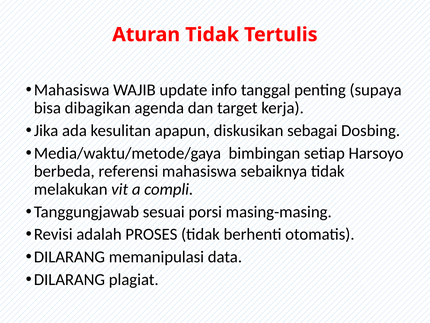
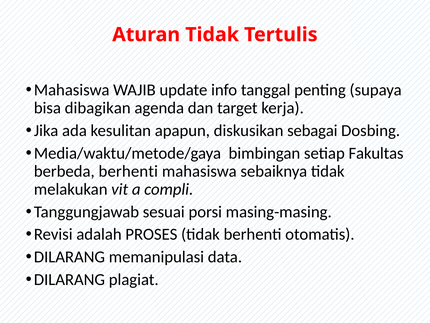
Harsoyo: Harsoyo -> Fakultas
berbeda referensi: referensi -> berhenti
